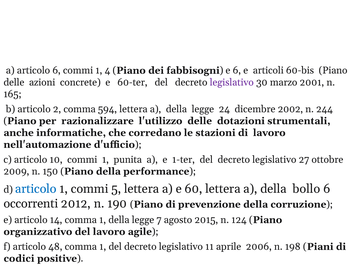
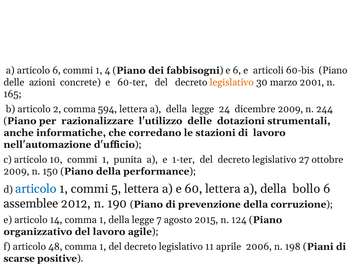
legislativo at (232, 82) colour: purple -> orange
dicembre 2002: 2002 -> 2009
occorrenti: occorrenti -> assemblee
codici: codici -> scarse
